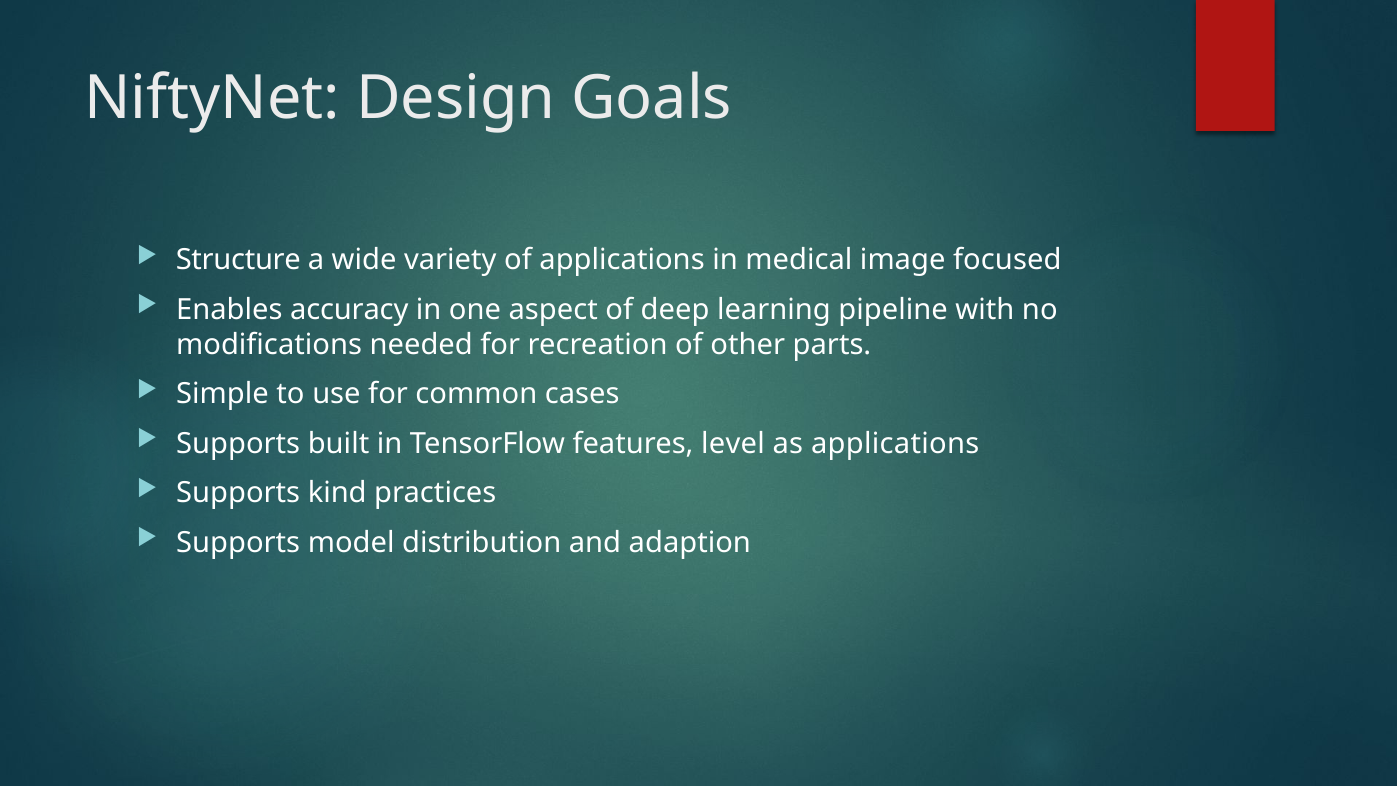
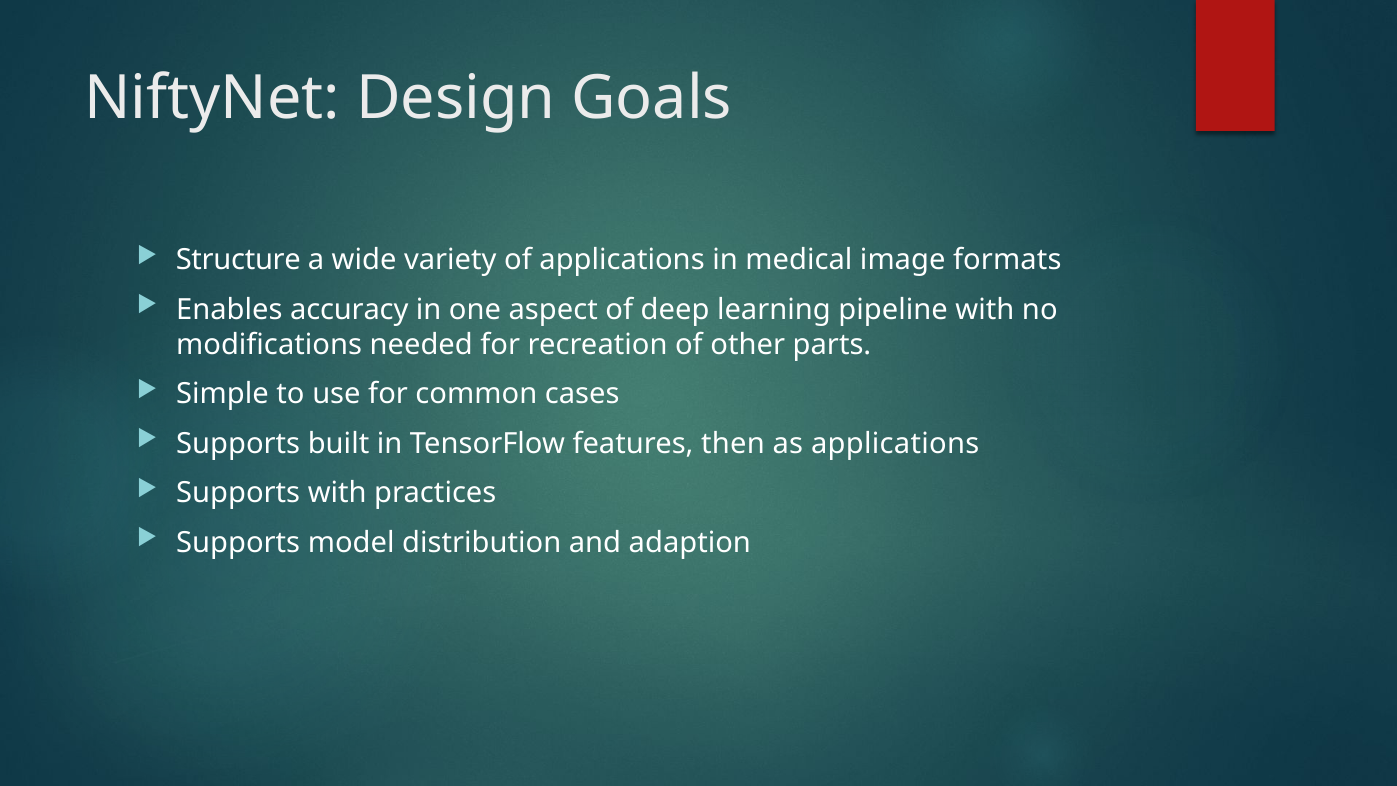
focused: focused -> formats
level: level -> then
Supports kind: kind -> with
